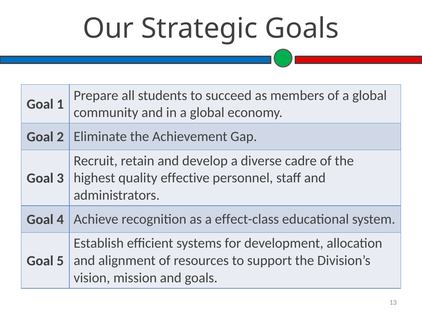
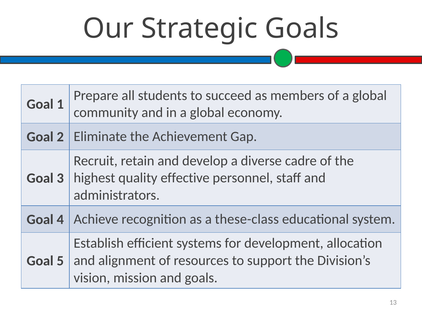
effect-class: effect-class -> these-class
